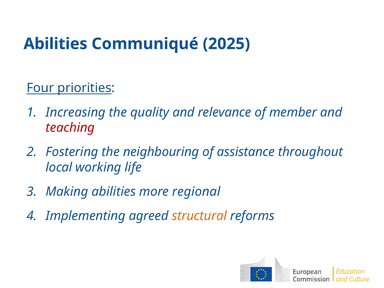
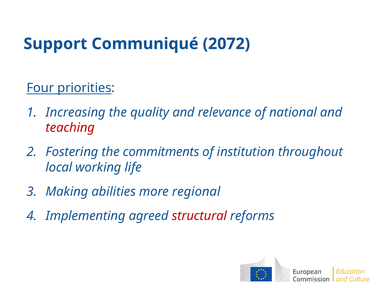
Abilities at (55, 44): Abilities -> Support
2025: 2025 -> 2072
member: member -> national
neighbouring: neighbouring -> commitments
assistance: assistance -> institution
structural colour: orange -> red
